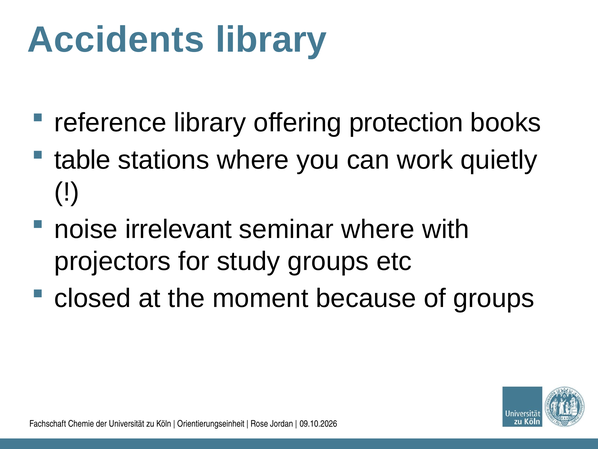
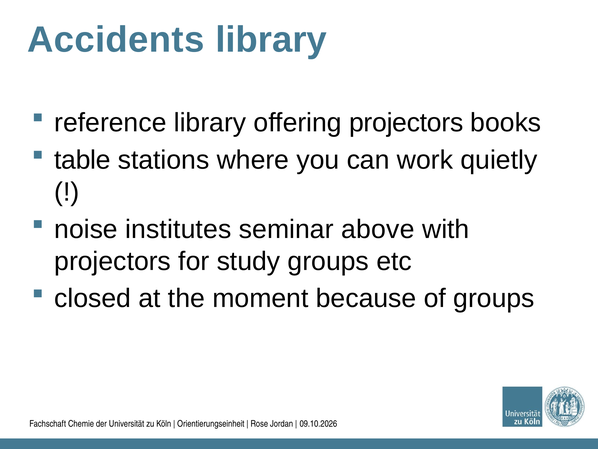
offering protection: protection -> projectors
irrelevant: irrelevant -> institutes
seminar where: where -> above
